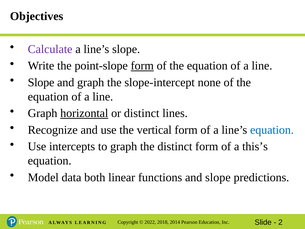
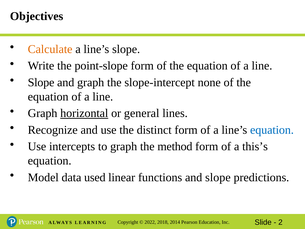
Calculate colour: purple -> orange
form at (142, 66) underline: present -> none
or distinct: distinct -> general
vertical: vertical -> distinct
the distinct: distinct -> method
both: both -> used
